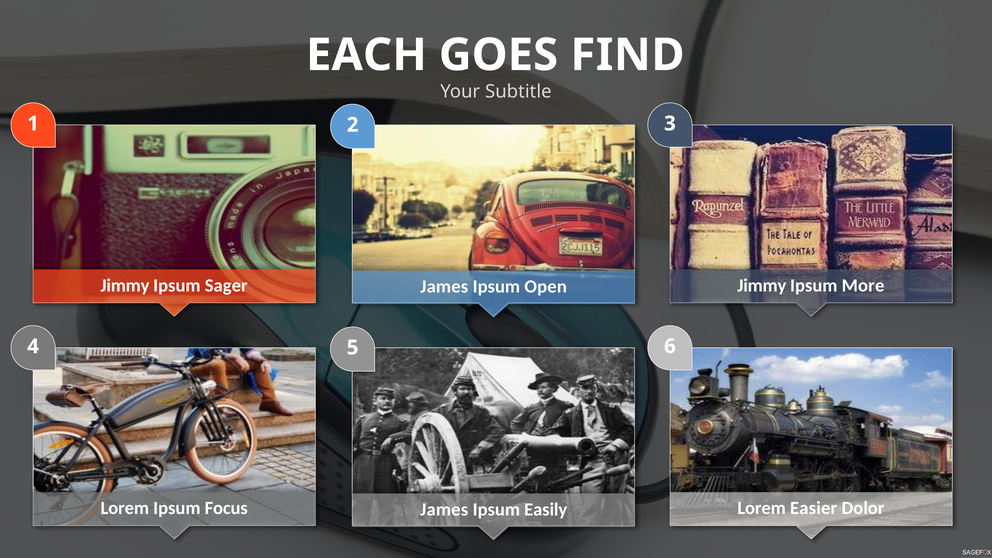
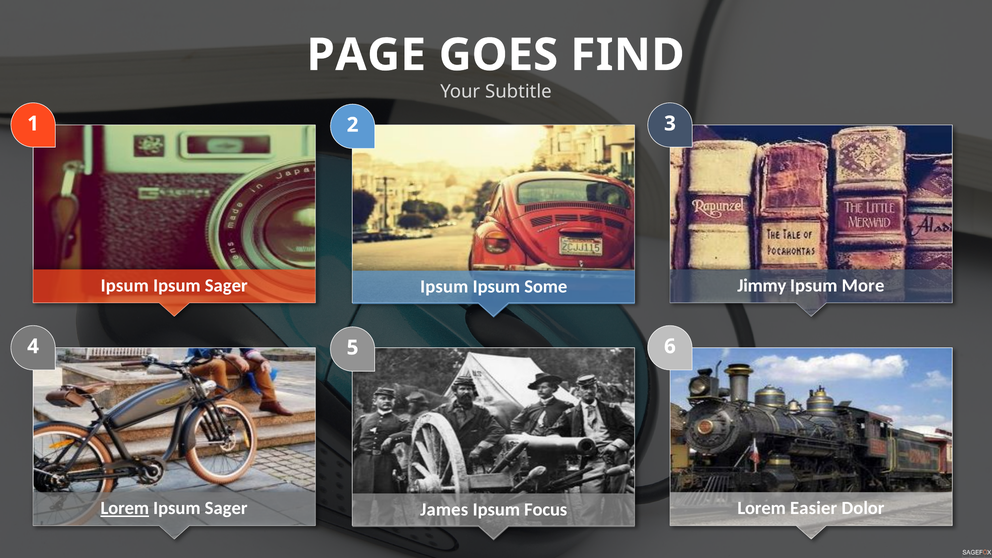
EACH: EACH -> PAGE
Jimmy at (125, 285): Jimmy -> Ipsum
James at (444, 287): James -> Ipsum
Open: Open -> Some
Lorem at (125, 508) underline: none -> present
Focus at (226, 508): Focus -> Sager
Easily: Easily -> Focus
